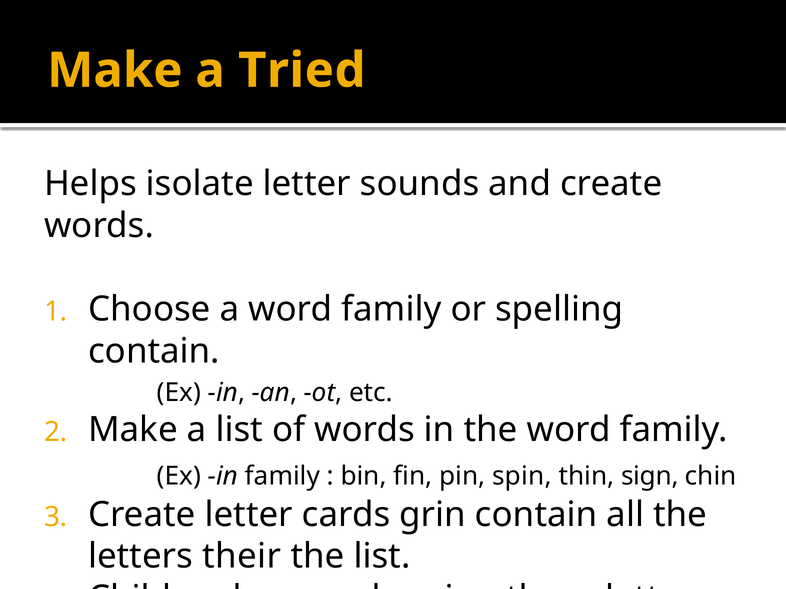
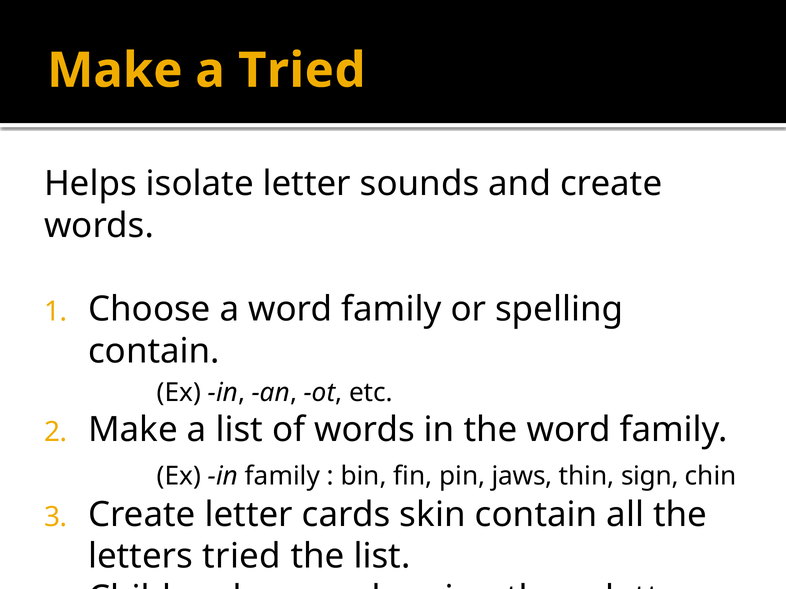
spin: spin -> jaws
grin: grin -> skin
letters their: their -> tried
